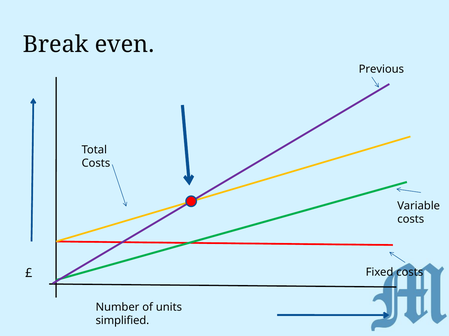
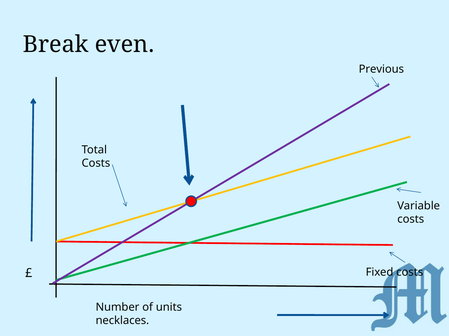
simplified: simplified -> necklaces
